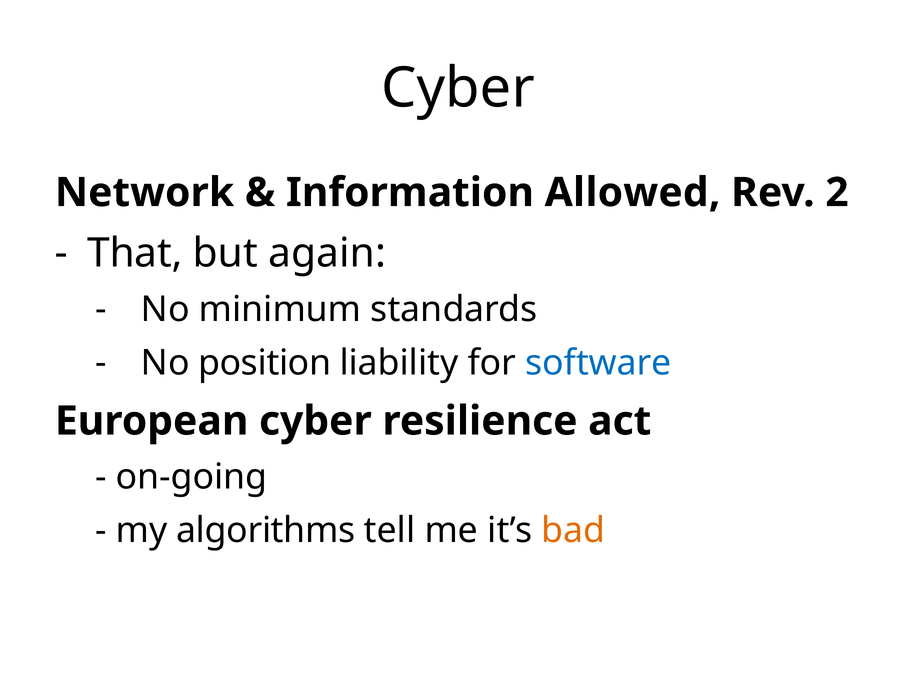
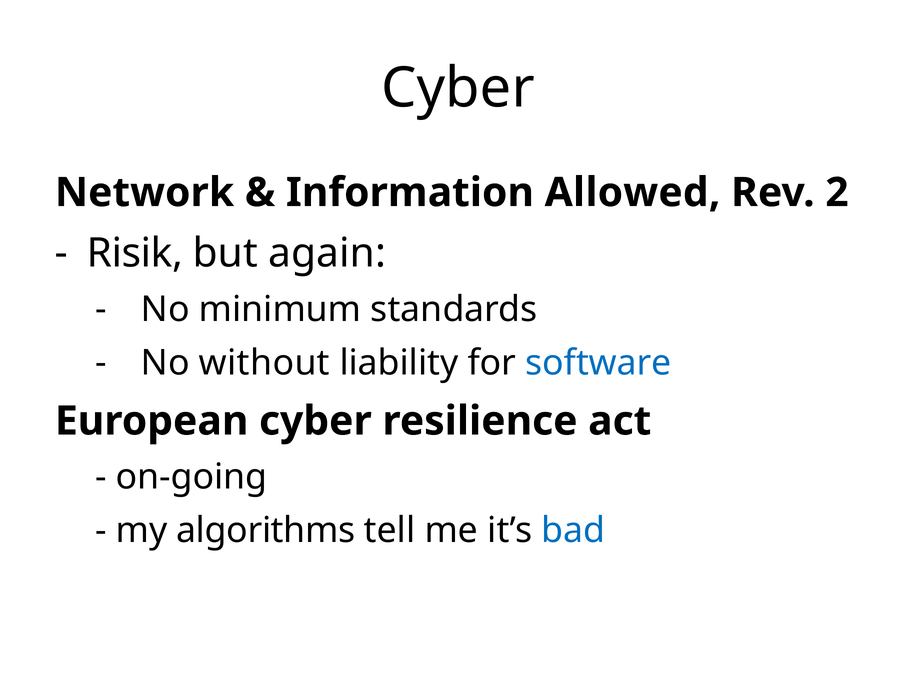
That: That -> Risik
position: position -> without
bad colour: orange -> blue
